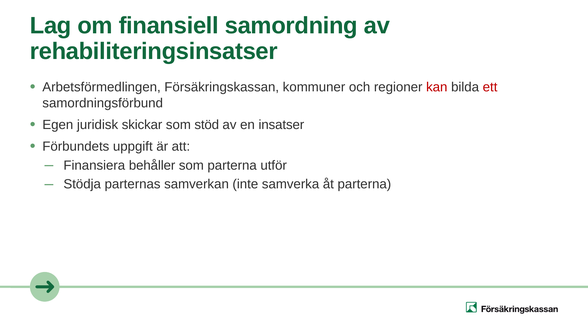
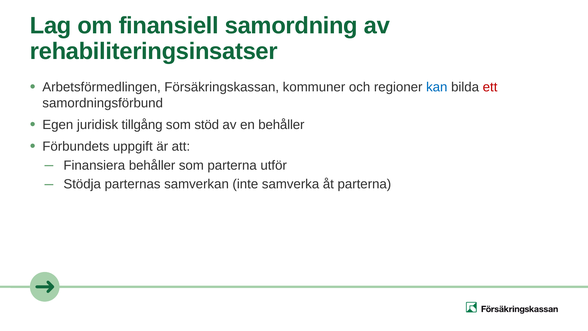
kan colour: red -> blue
skickar: skickar -> tillgång
en insatser: insatser -> behåller
